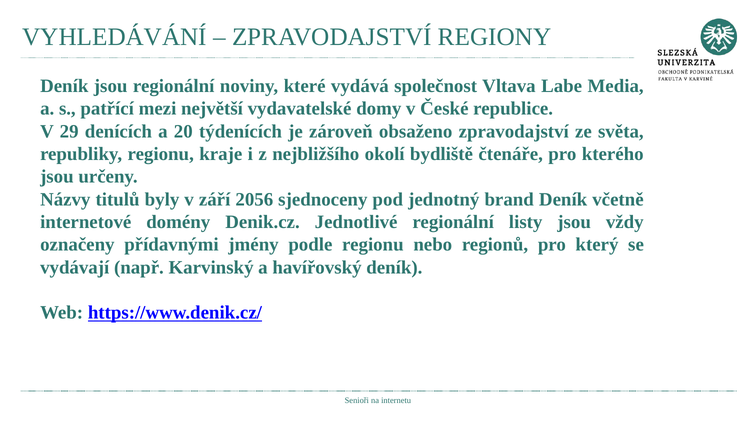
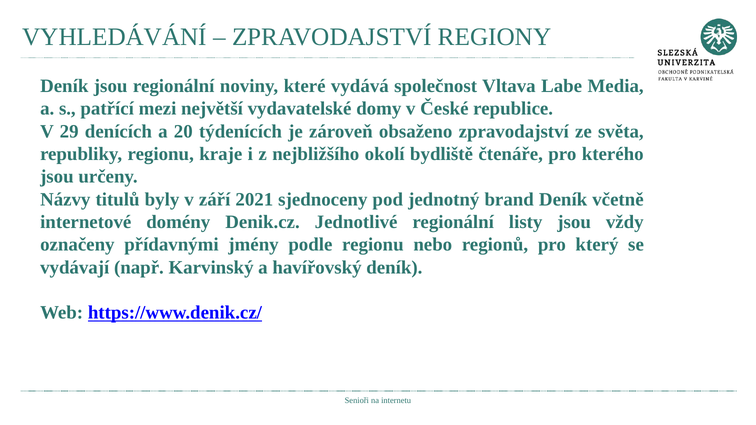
2056: 2056 -> 2021
